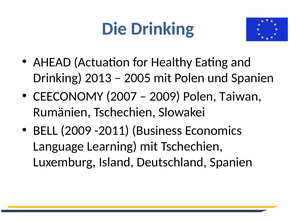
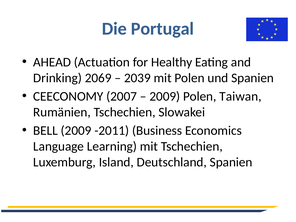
Die Drinking: Drinking -> Portugal
2013: 2013 -> 2069
2005: 2005 -> 2039
